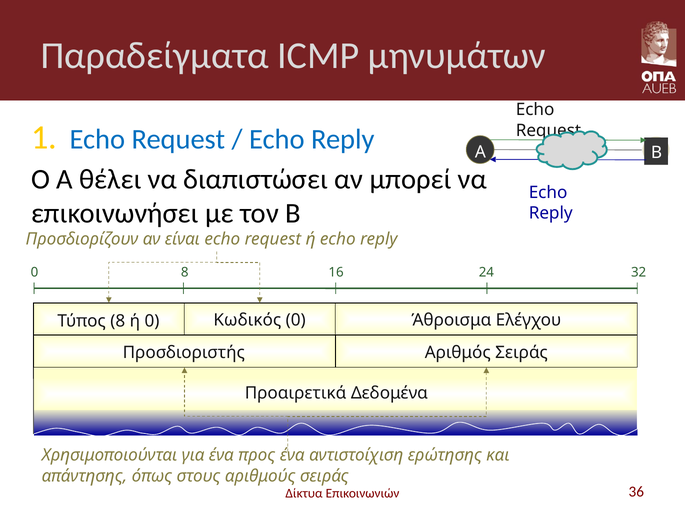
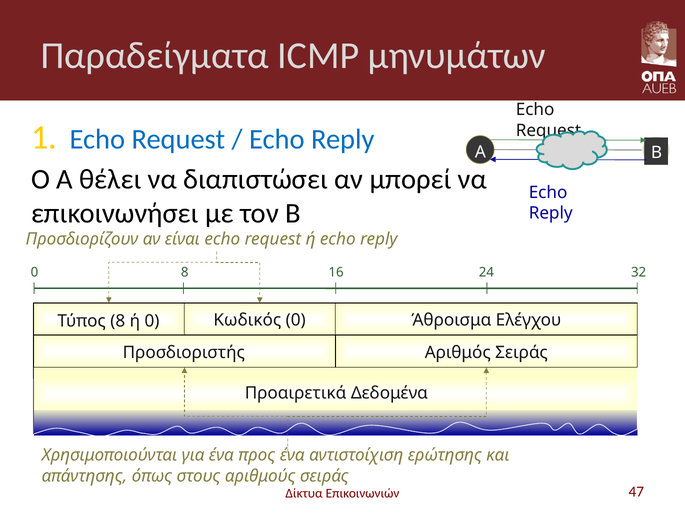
36: 36 -> 47
